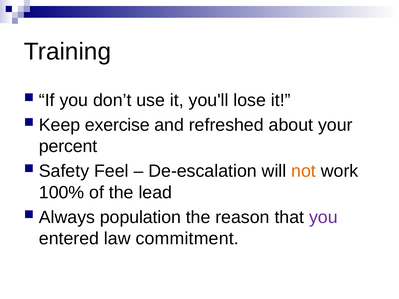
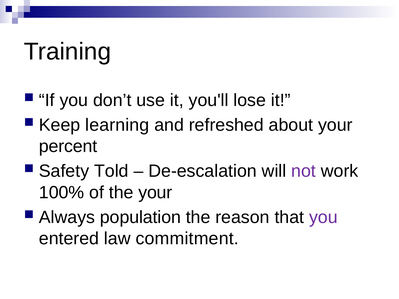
exercise: exercise -> learning
Feel: Feel -> Told
not colour: orange -> purple
the lead: lead -> your
